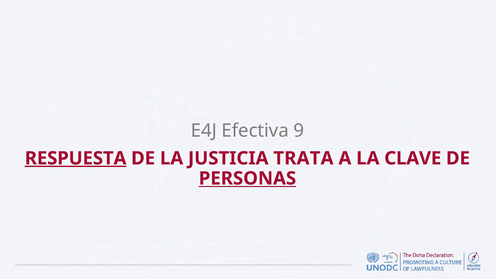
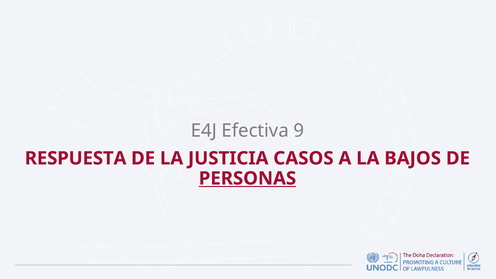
RESPUESTA underline: present -> none
TRATA: TRATA -> CASOS
CLAVE: CLAVE -> BAJOS
